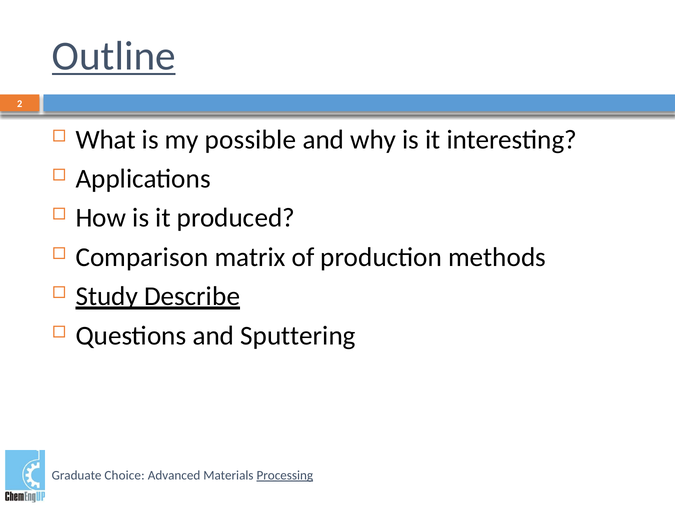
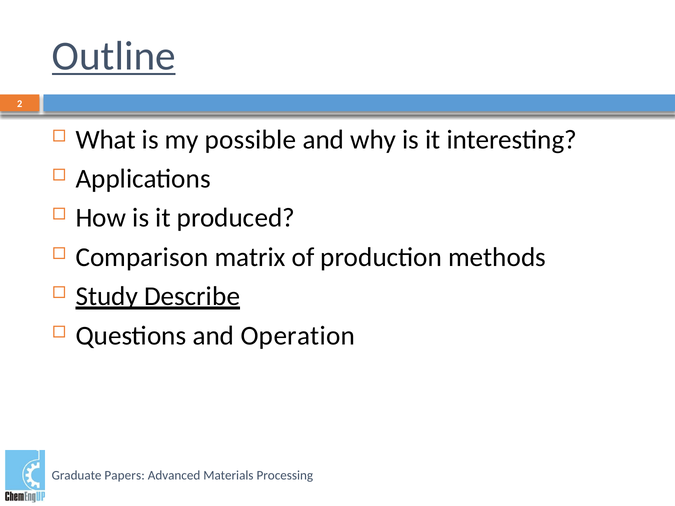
Sputtering: Sputtering -> Operation
Choice: Choice -> Papers
Processing underline: present -> none
